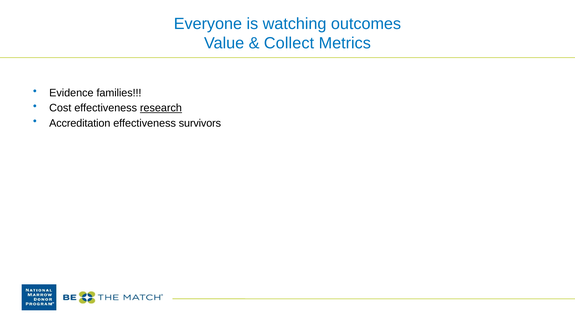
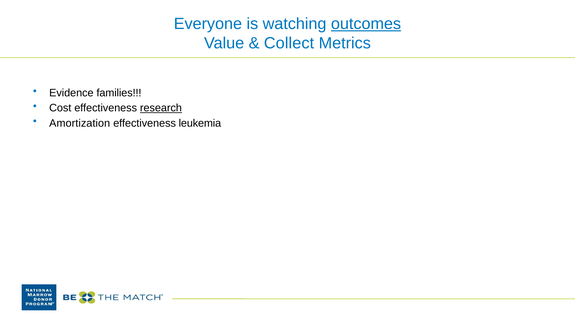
outcomes underline: none -> present
Accreditation: Accreditation -> Amortization
survivors: survivors -> leukemia
